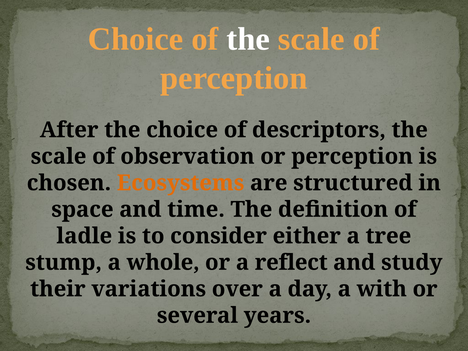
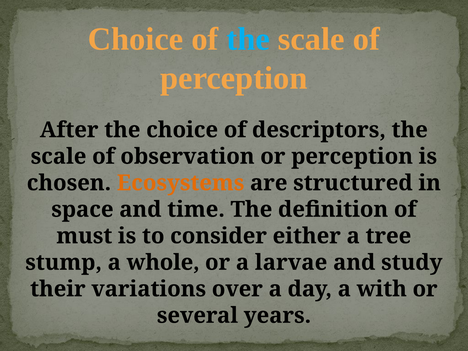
the at (248, 39) colour: white -> light blue
ladle: ladle -> must
reflect: reflect -> larvae
